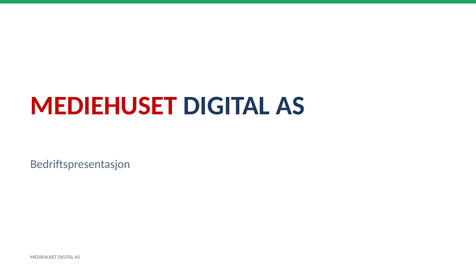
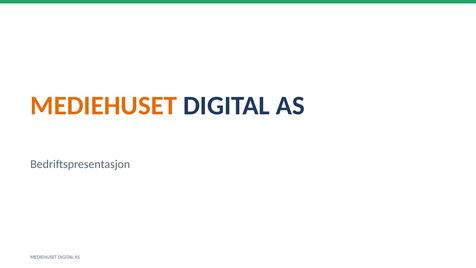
MEDIEHUSET at (104, 106) colour: red -> orange
